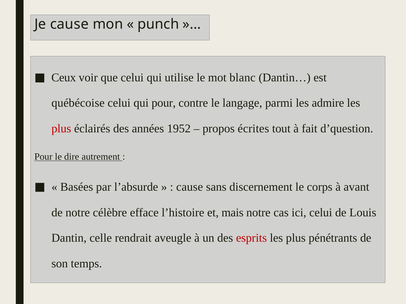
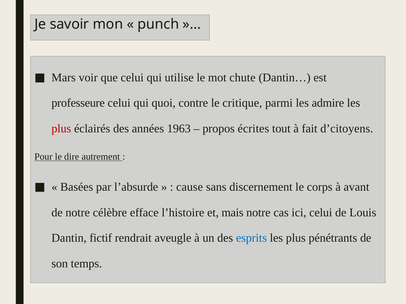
Je cause: cause -> savoir
Ceux: Ceux -> Mars
blanc: blanc -> chute
québécoise: québécoise -> professeure
qui pour: pour -> quoi
langage: langage -> critique
1952: 1952 -> 1963
d’question: d’question -> d’citoyens
celle: celle -> fictif
esprits colour: red -> blue
